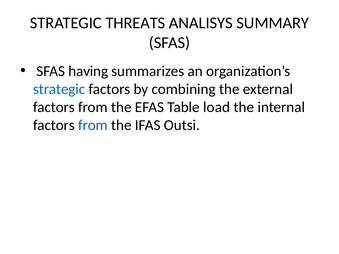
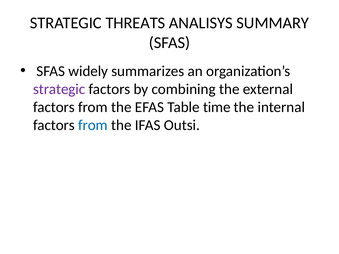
having: having -> widely
strategic at (59, 89) colour: blue -> purple
load: load -> time
